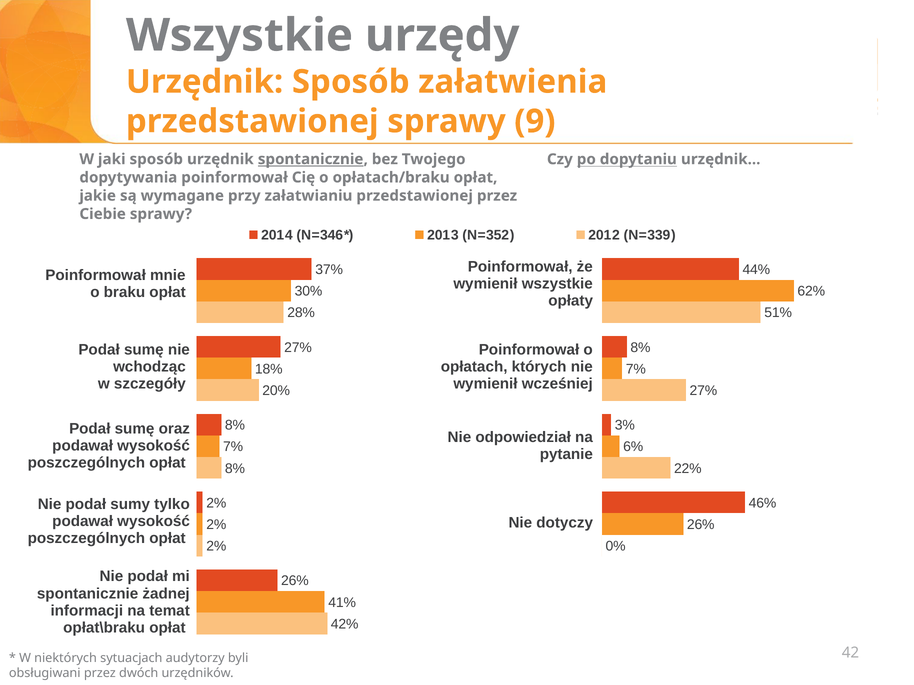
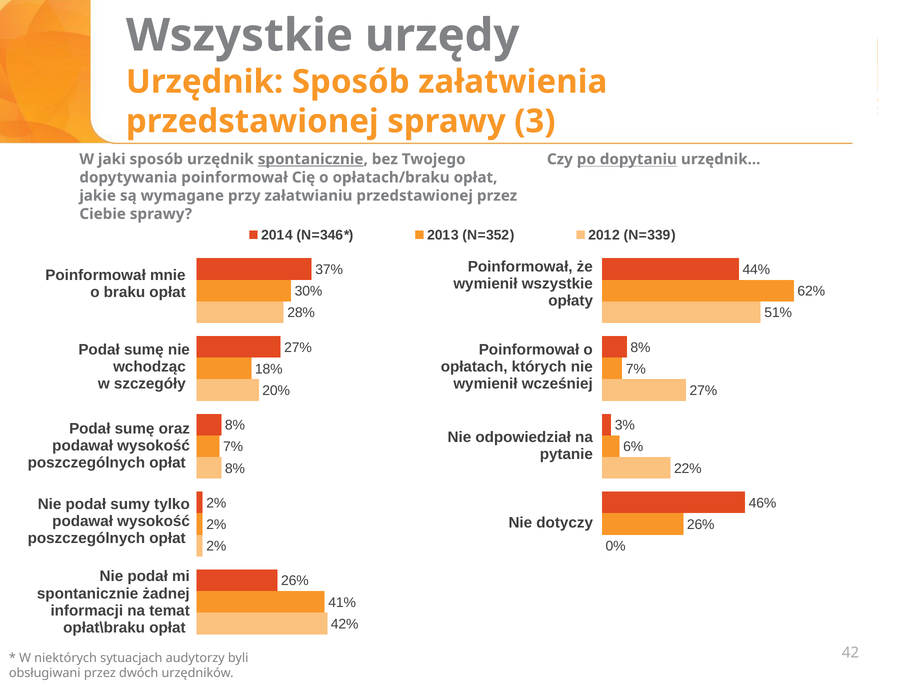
9: 9 -> 3
